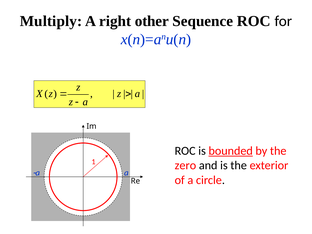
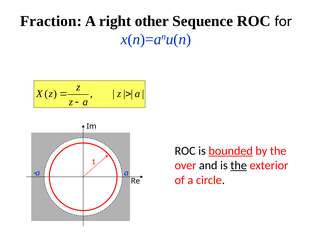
Multiply: Multiply -> Fraction
zero: zero -> over
the at (239, 165) underline: none -> present
